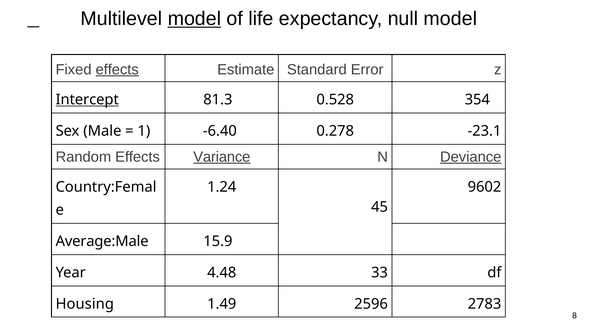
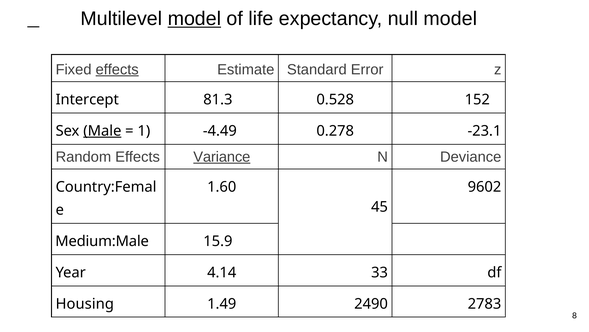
Intercept underline: present -> none
354: 354 -> 152
Male underline: none -> present
-6.40: -6.40 -> -4.49
Deviance underline: present -> none
1.24: 1.24 -> 1.60
Average:Male: Average:Male -> Medium:Male
4.48: 4.48 -> 4.14
2596: 2596 -> 2490
